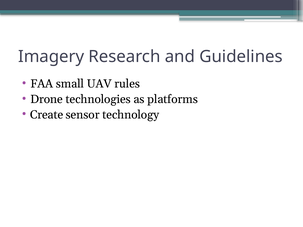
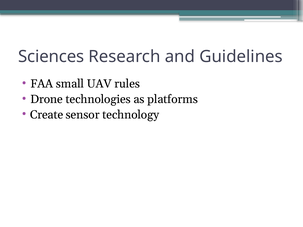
Imagery: Imagery -> Sciences
